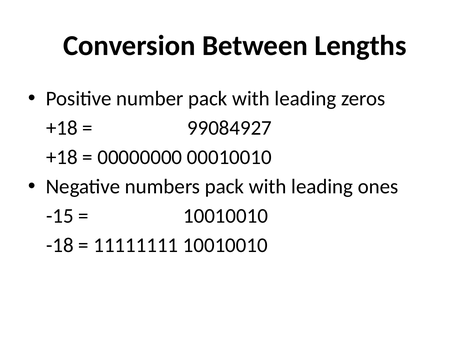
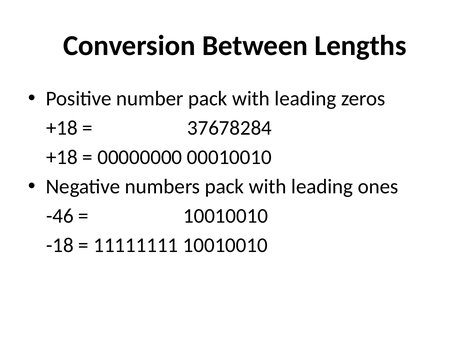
99084927: 99084927 -> 37678284
-15: -15 -> -46
